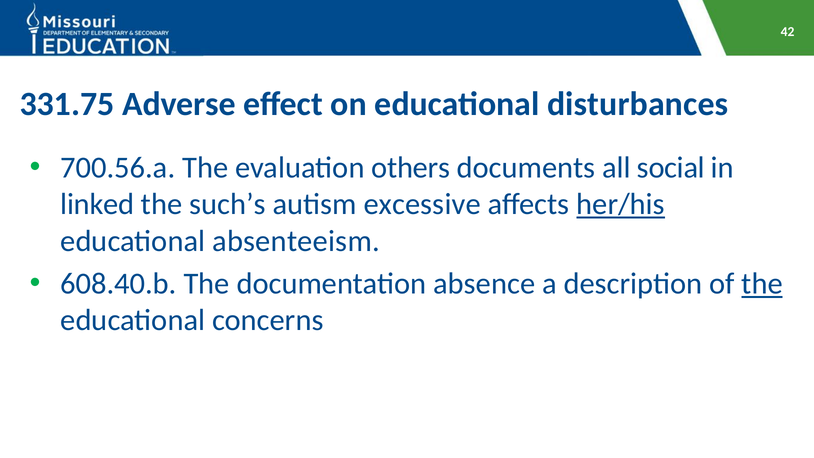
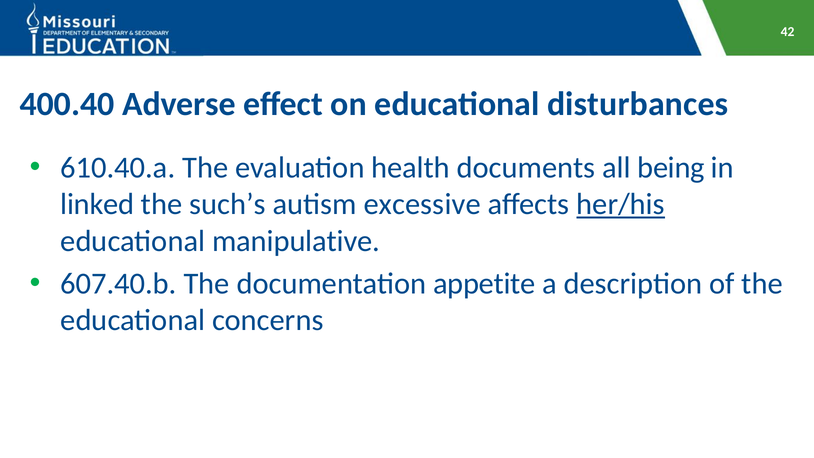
331.75: 331.75 -> 400.40
700.56.a: 700.56.a -> 610.40.a
others: others -> health
social: social -> being
absenteeism: absenteeism -> manipulative
608.40.b: 608.40.b -> 607.40.b
absence: absence -> appetite
the at (762, 284) underline: present -> none
